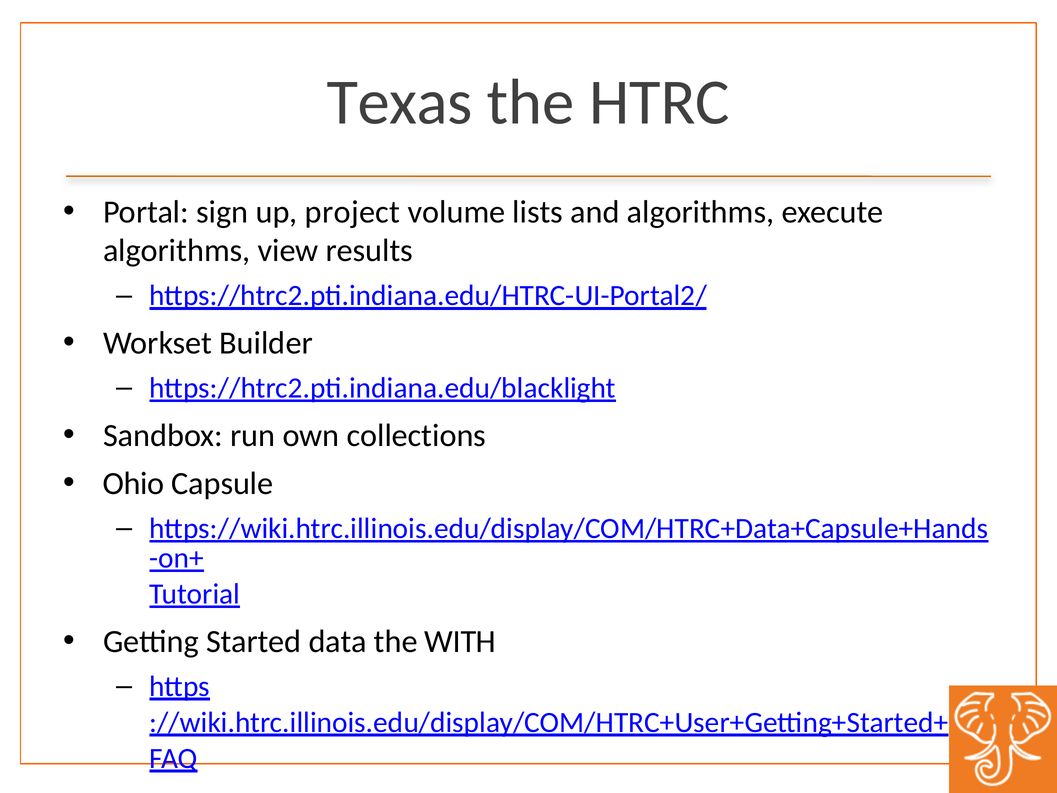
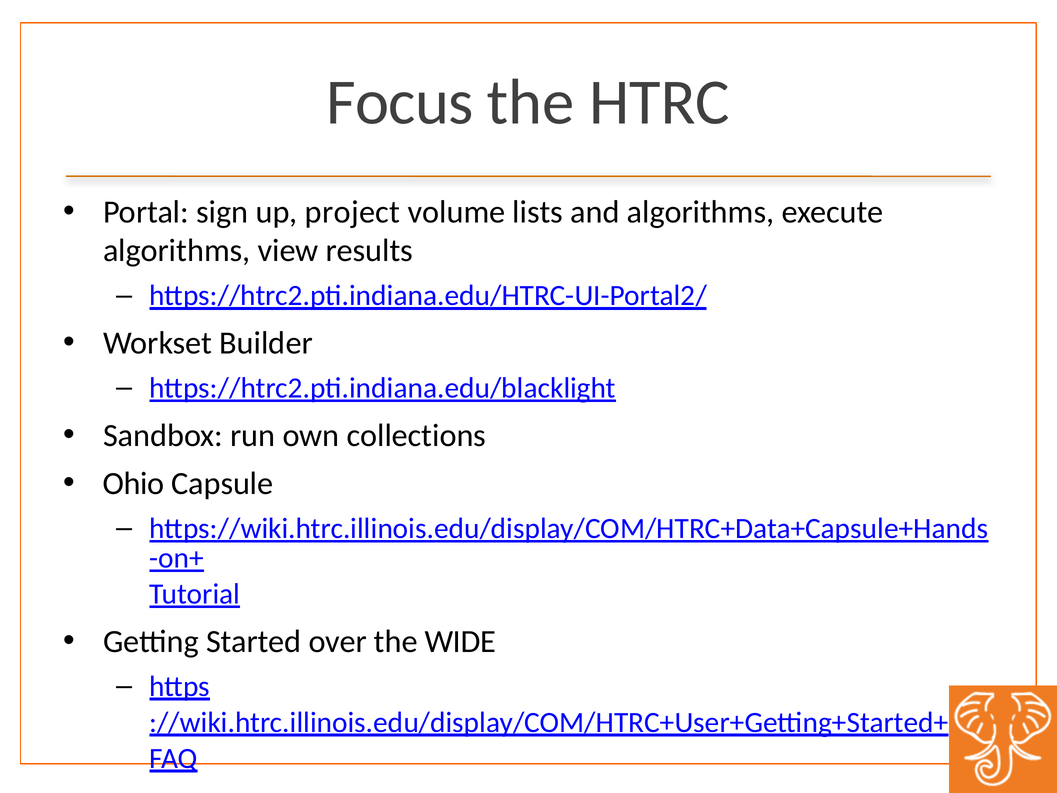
Texas: Texas -> Focus
data: data -> over
WITH: WITH -> WIDE
